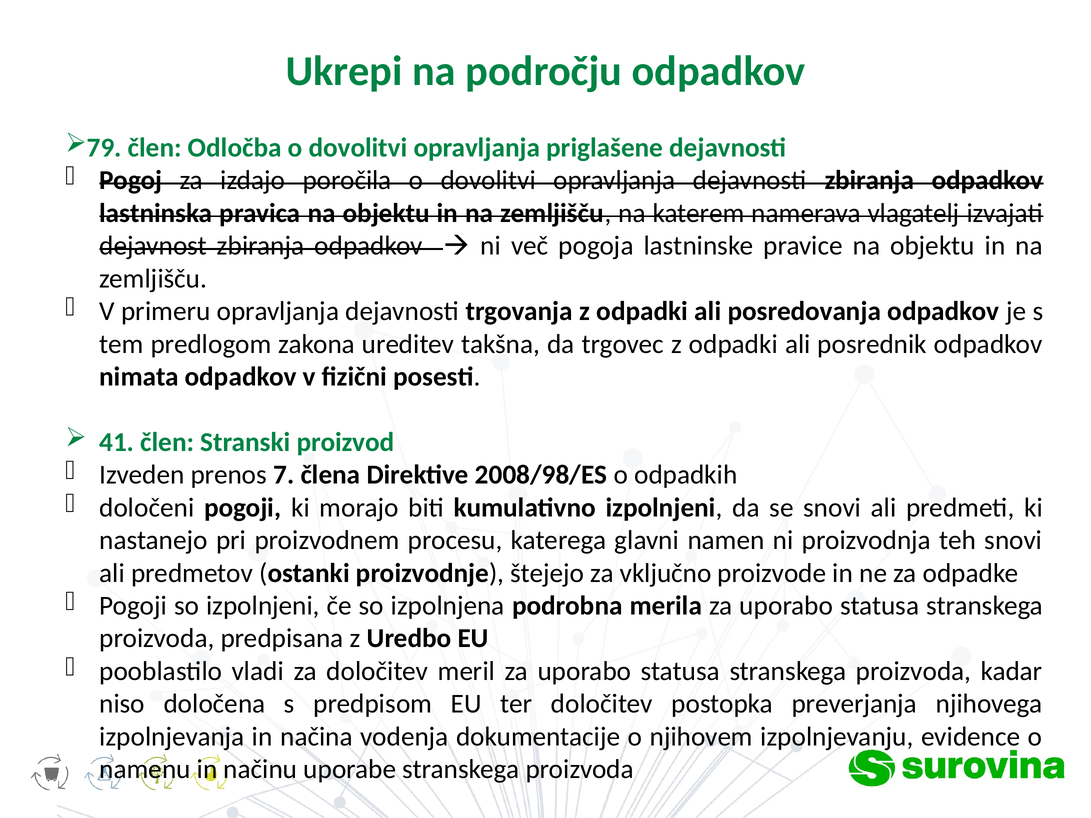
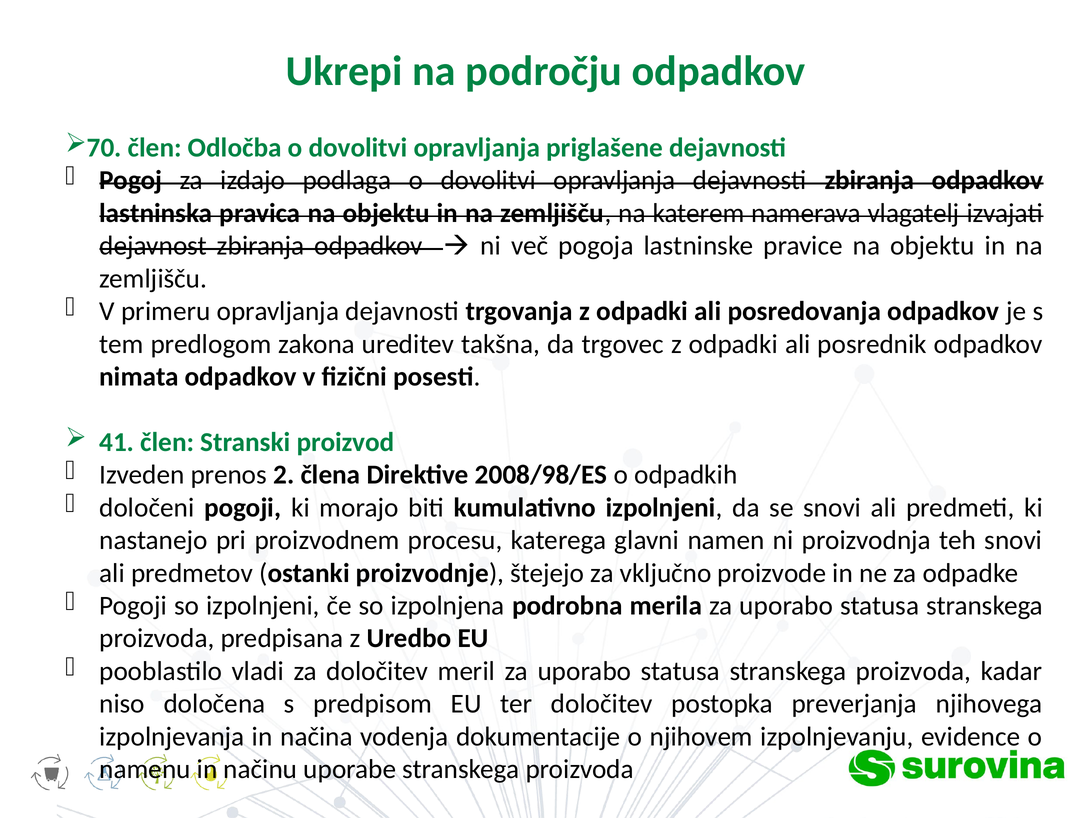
79: 79 -> 70
poročila: poročila -> podlaga
7: 7 -> 2
